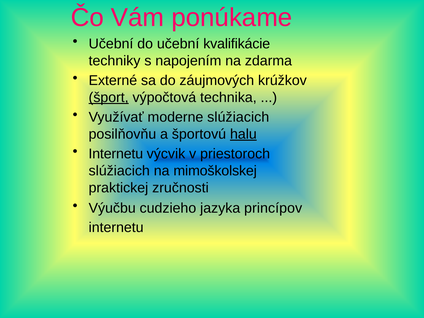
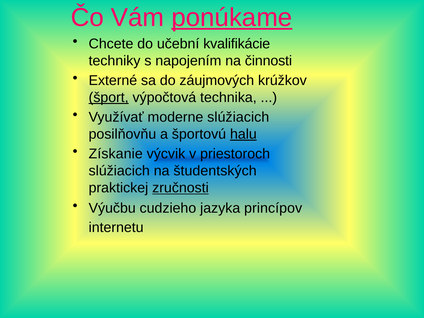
ponúkame underline: none -> present
Učební at (111, 44): Učební -> Chcete
zdarma: zdarma -> činnosti
Internetu at (116, 154): Internetu -> Získanie
mimoškolskej: mimoškolskej -> študentských
zručnosti underline: none -> present
